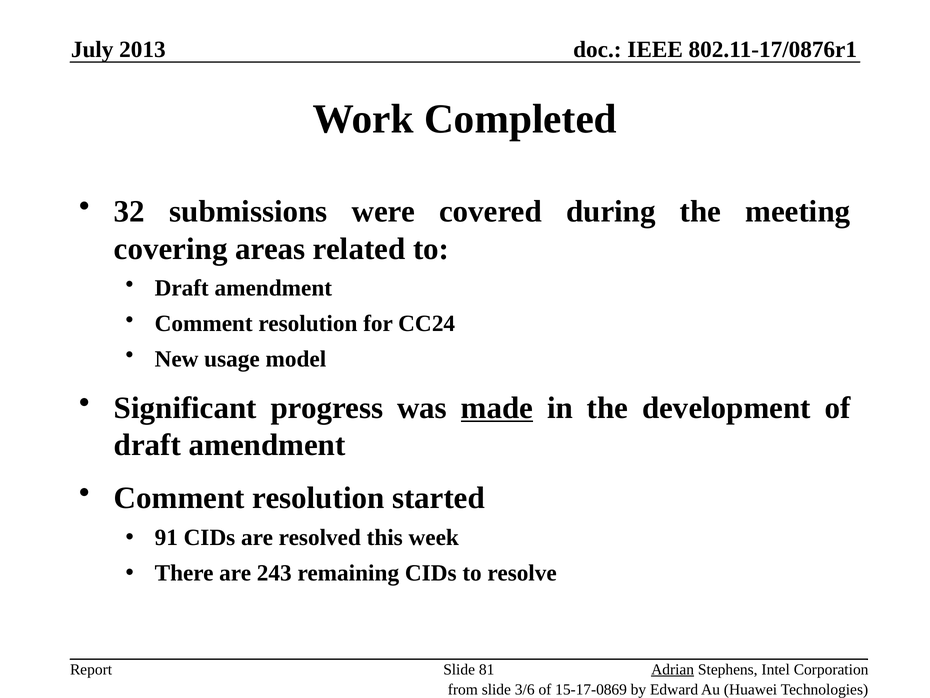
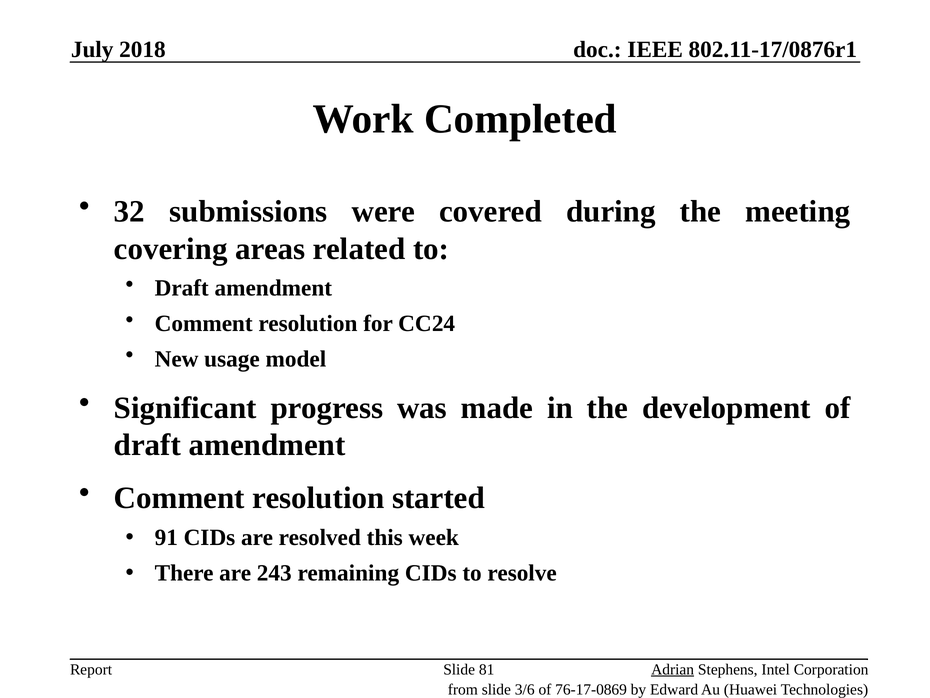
2013: 2013 -> 2018
made underline: present -> none
15-17-0869: 15-17-0869 -> 76-17-0869
